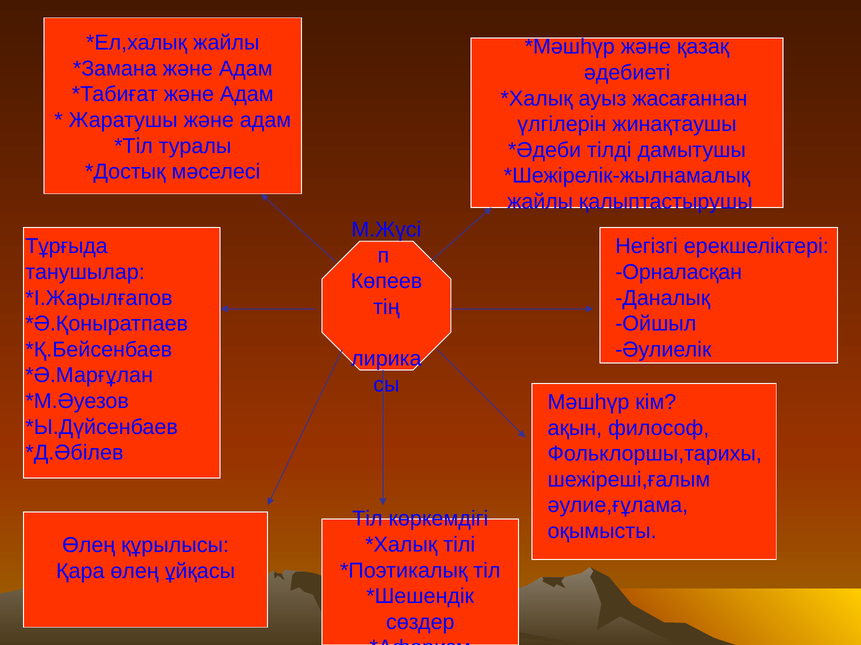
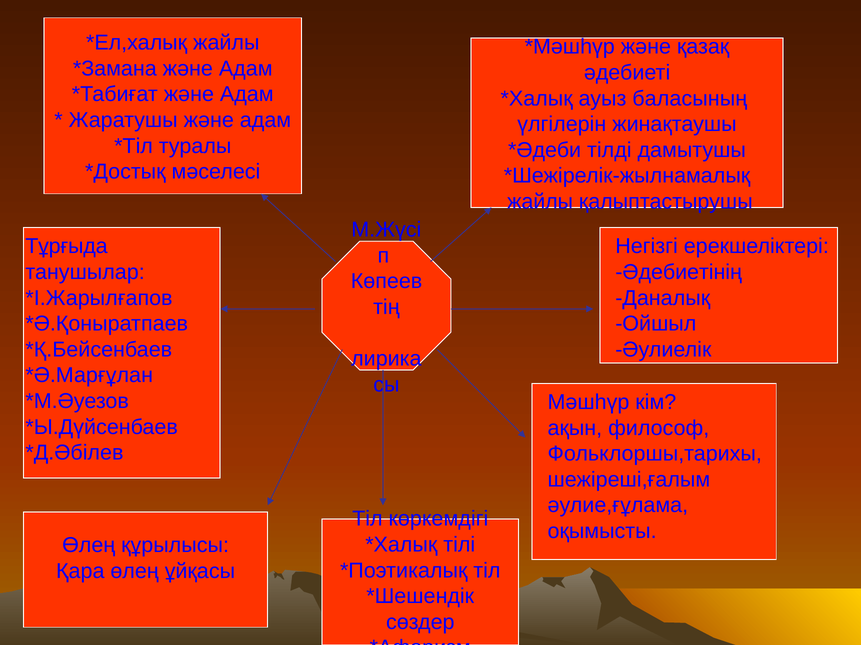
жасағаннан: жасағаннан -> баласының
Орналасқан: Орналасқан -> Әдебиетінің
